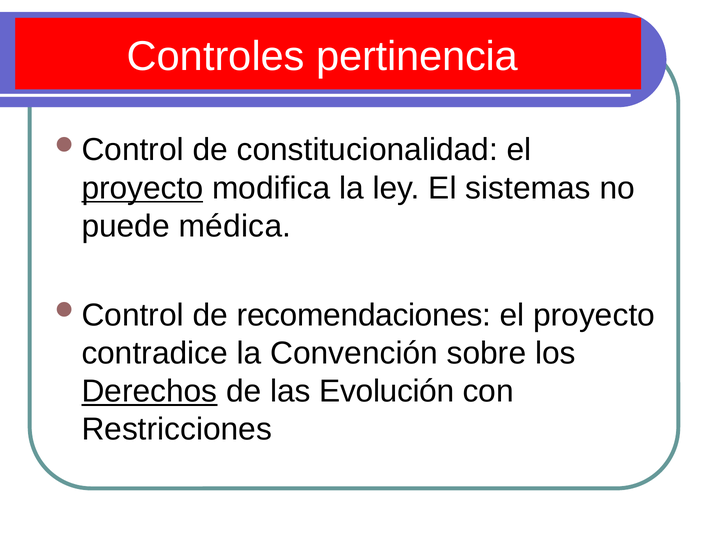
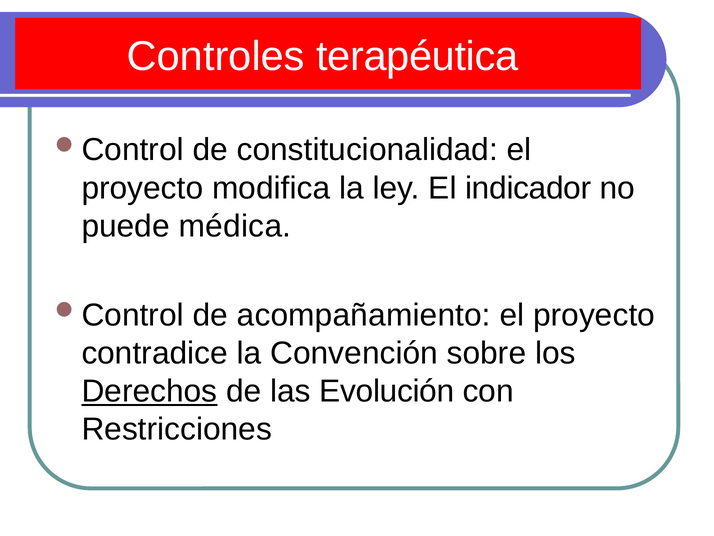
pertinencia: pertinencia -> terapéutica
proyecto at (142, 188) underline: present -> none
sistemas: sistemas -> indicador
recomendaciones: recomendaciones -> acompañamiento
